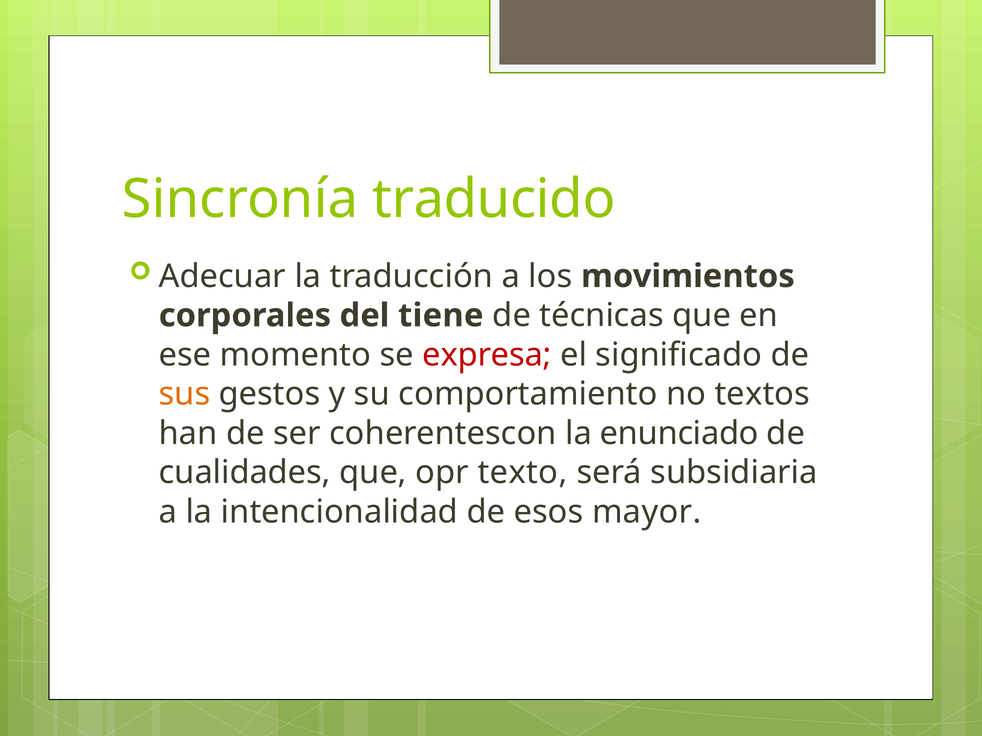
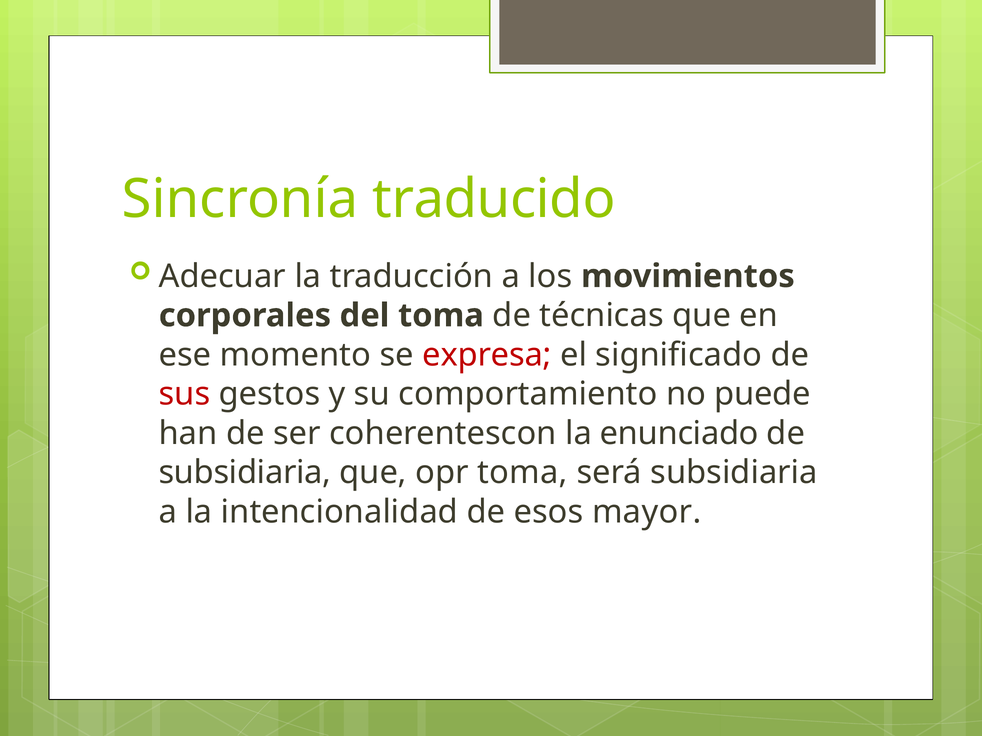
del tiene: tiene -> toma
sus colour: orange -> red
textos: textos -> puede
cualidades at (245, 473): cualidades -> subsidiaria
opr texto: texto -> toma
